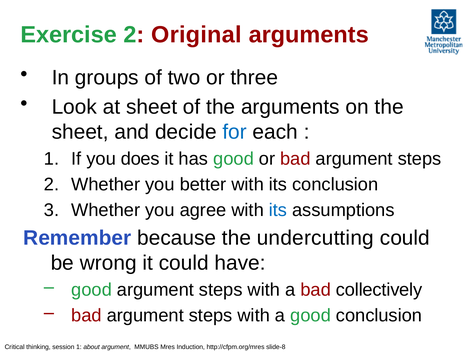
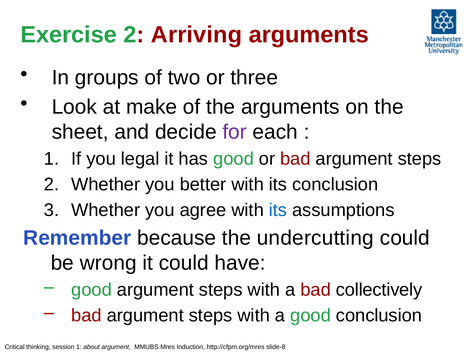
Original: Original -> Arriving
at sheet: sheet -> make
for colour: blue -> purple
does: does -> legal
